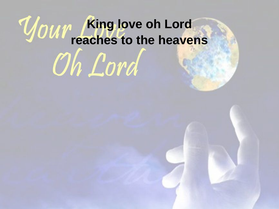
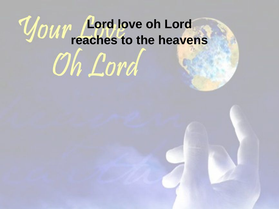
King at (101, 24): King -> Lord
